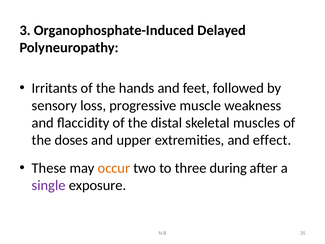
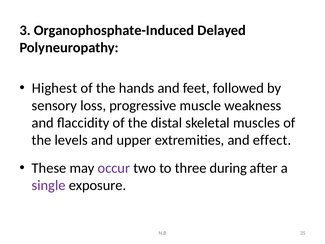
Irritants: Irritants -> Highest
doses: doses -> levels
occur colour: orange -> purple
